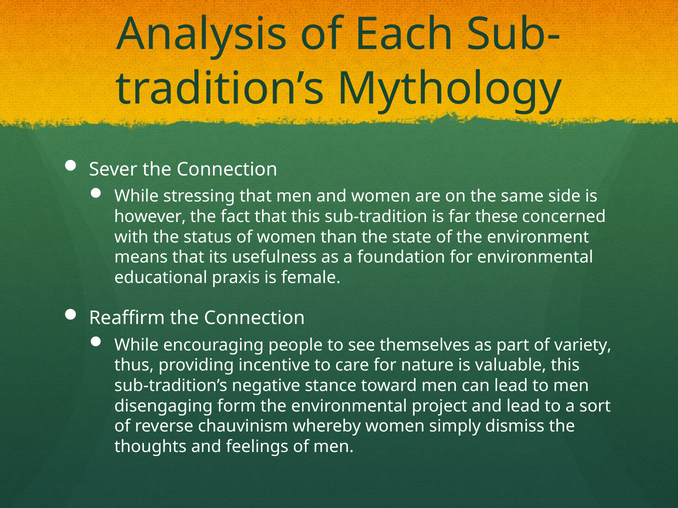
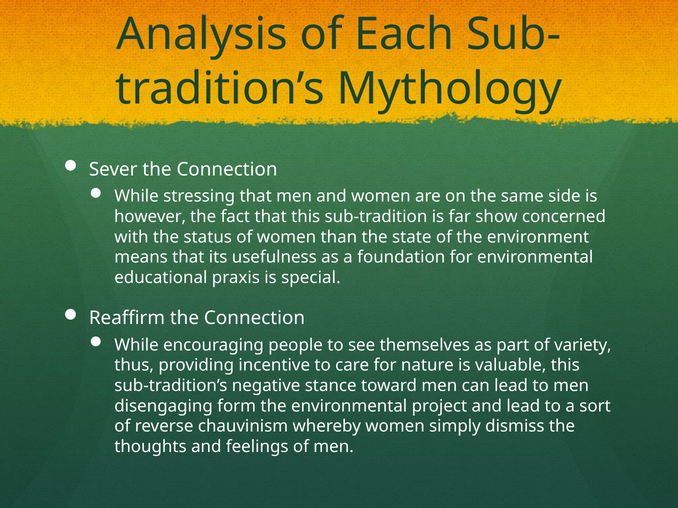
these: these -> show
female: female -> special
